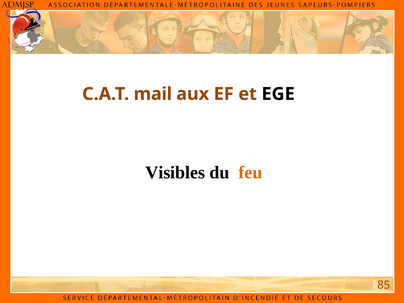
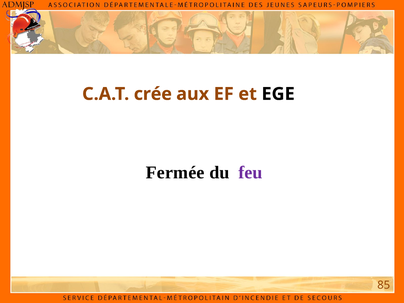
mail: mail -> crée
Visibles: Visibles -> Fermée
feu colour: orange -> purple
